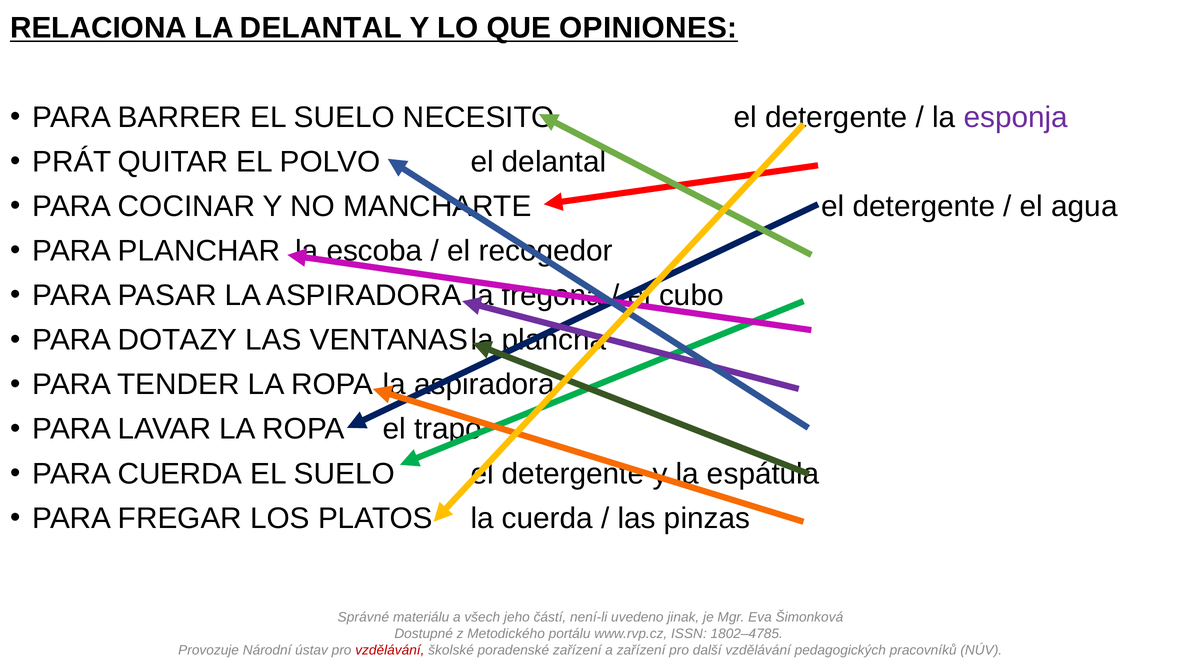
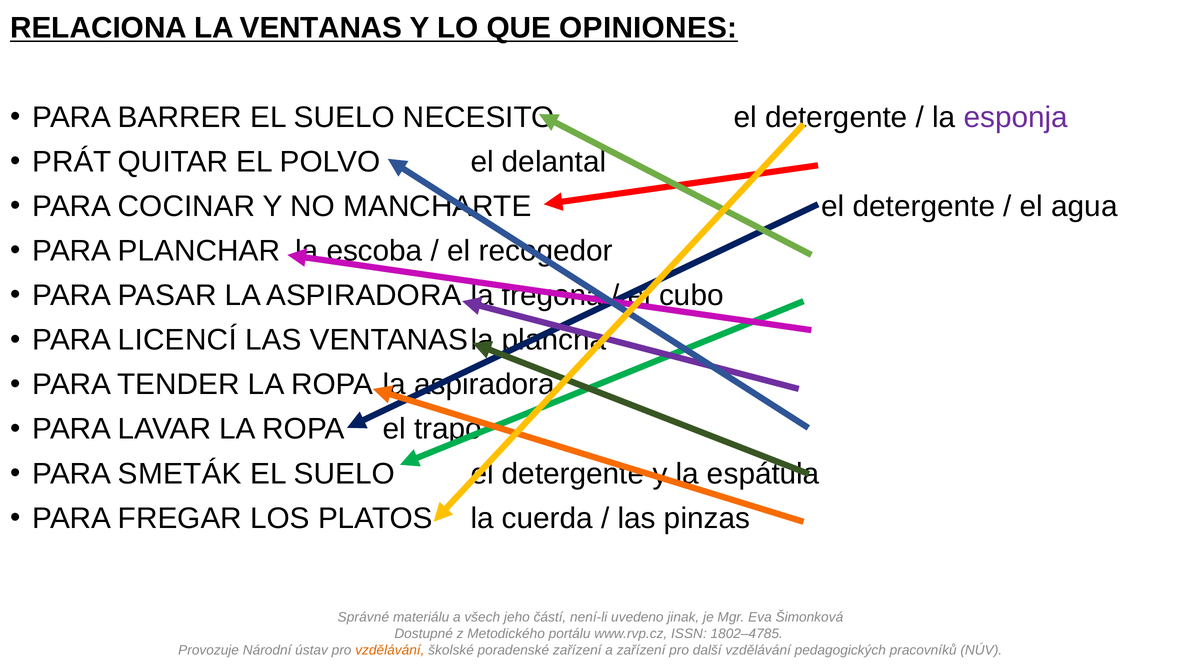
LA DELANTAL: DELANTAL -> VENTANAS
DOTAZY: DOTAZY -> LICENCÍ
PARA CUERDA: CUERDA -> SMETÁK
vzdělávání at (390, 650) colour: red -> orange
